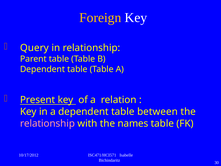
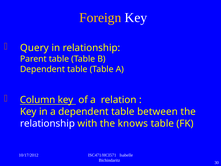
Present: Present -> Column
relationship at (47, 123) colour: pink -> white
names: names -> knows
